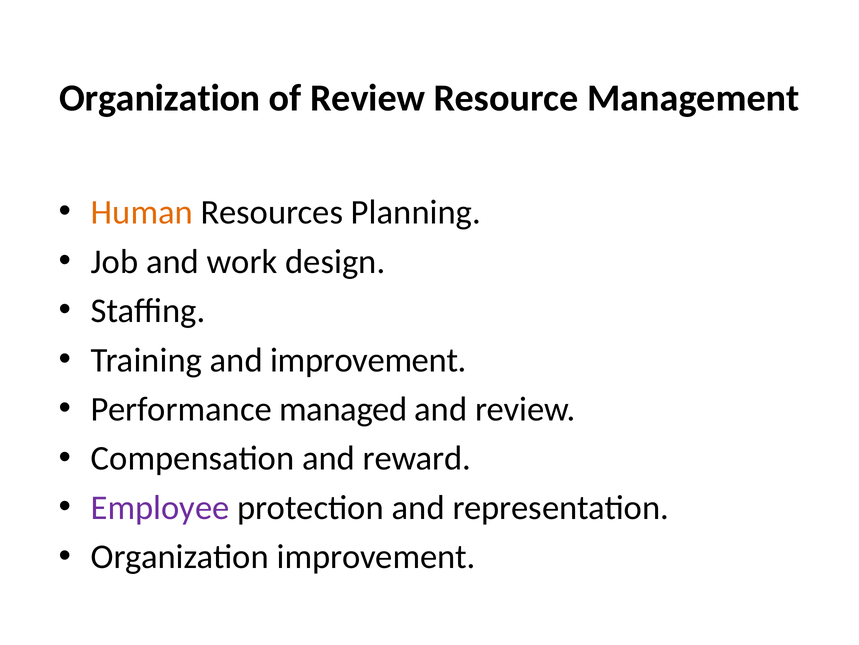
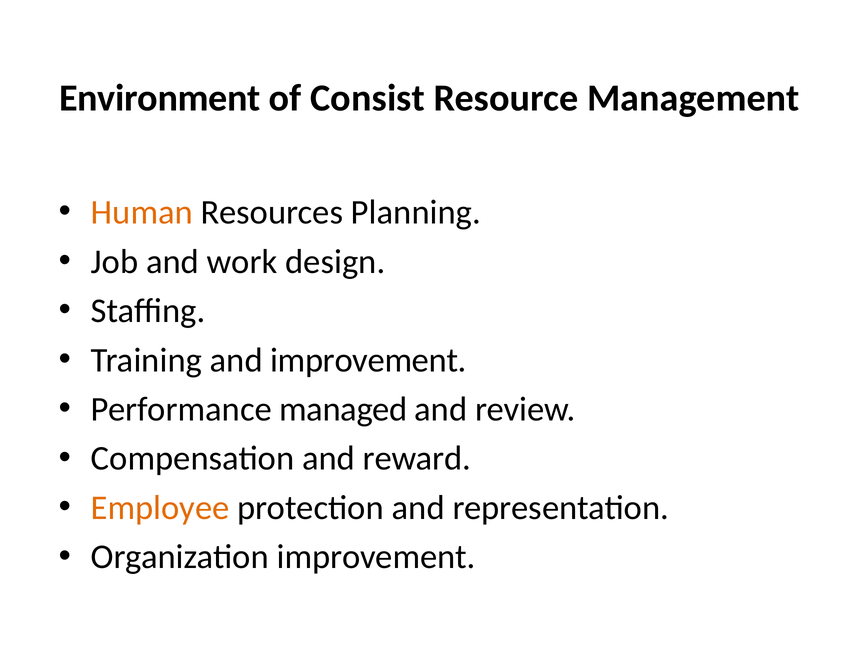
Organization at (160, 98): Organization -> Environment
of Review: Review -> Consist
Employee colour: purple -> orange
